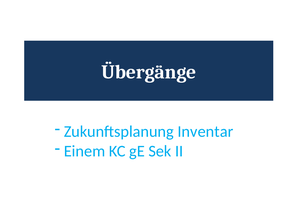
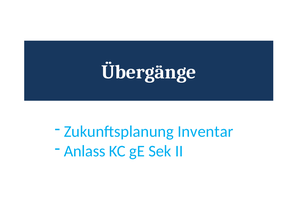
Einem: Einem -> Anlass
